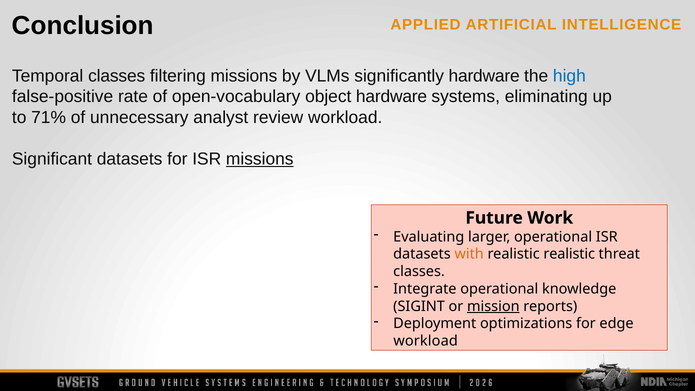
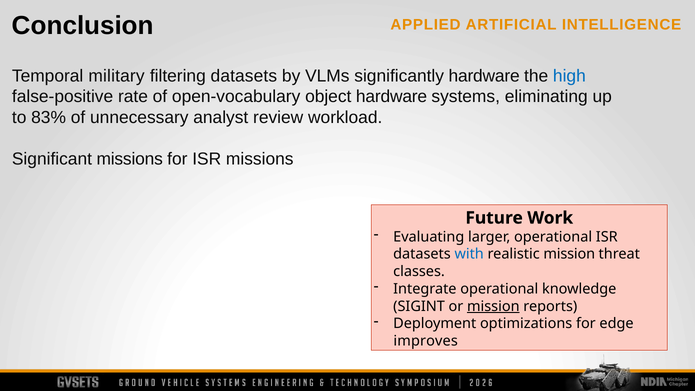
Temporal classes: classes -> military
filtering missions: missions -> datasets
71%: 71% -> 83%
Significant datasets: datasets -> missions
missions at (260, 159) underline: present -> none
with colour: orange -> blue
realistic realistic: realistic -> mission
workload at (426, 341): workload -> improves
